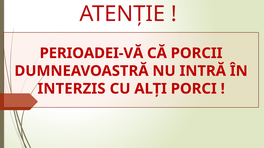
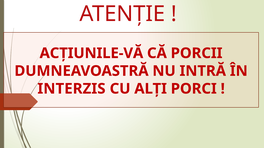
PERIOADEI-VĂ: PERIOADEI-VĂ -> ACȚIUNILE-VĂ
